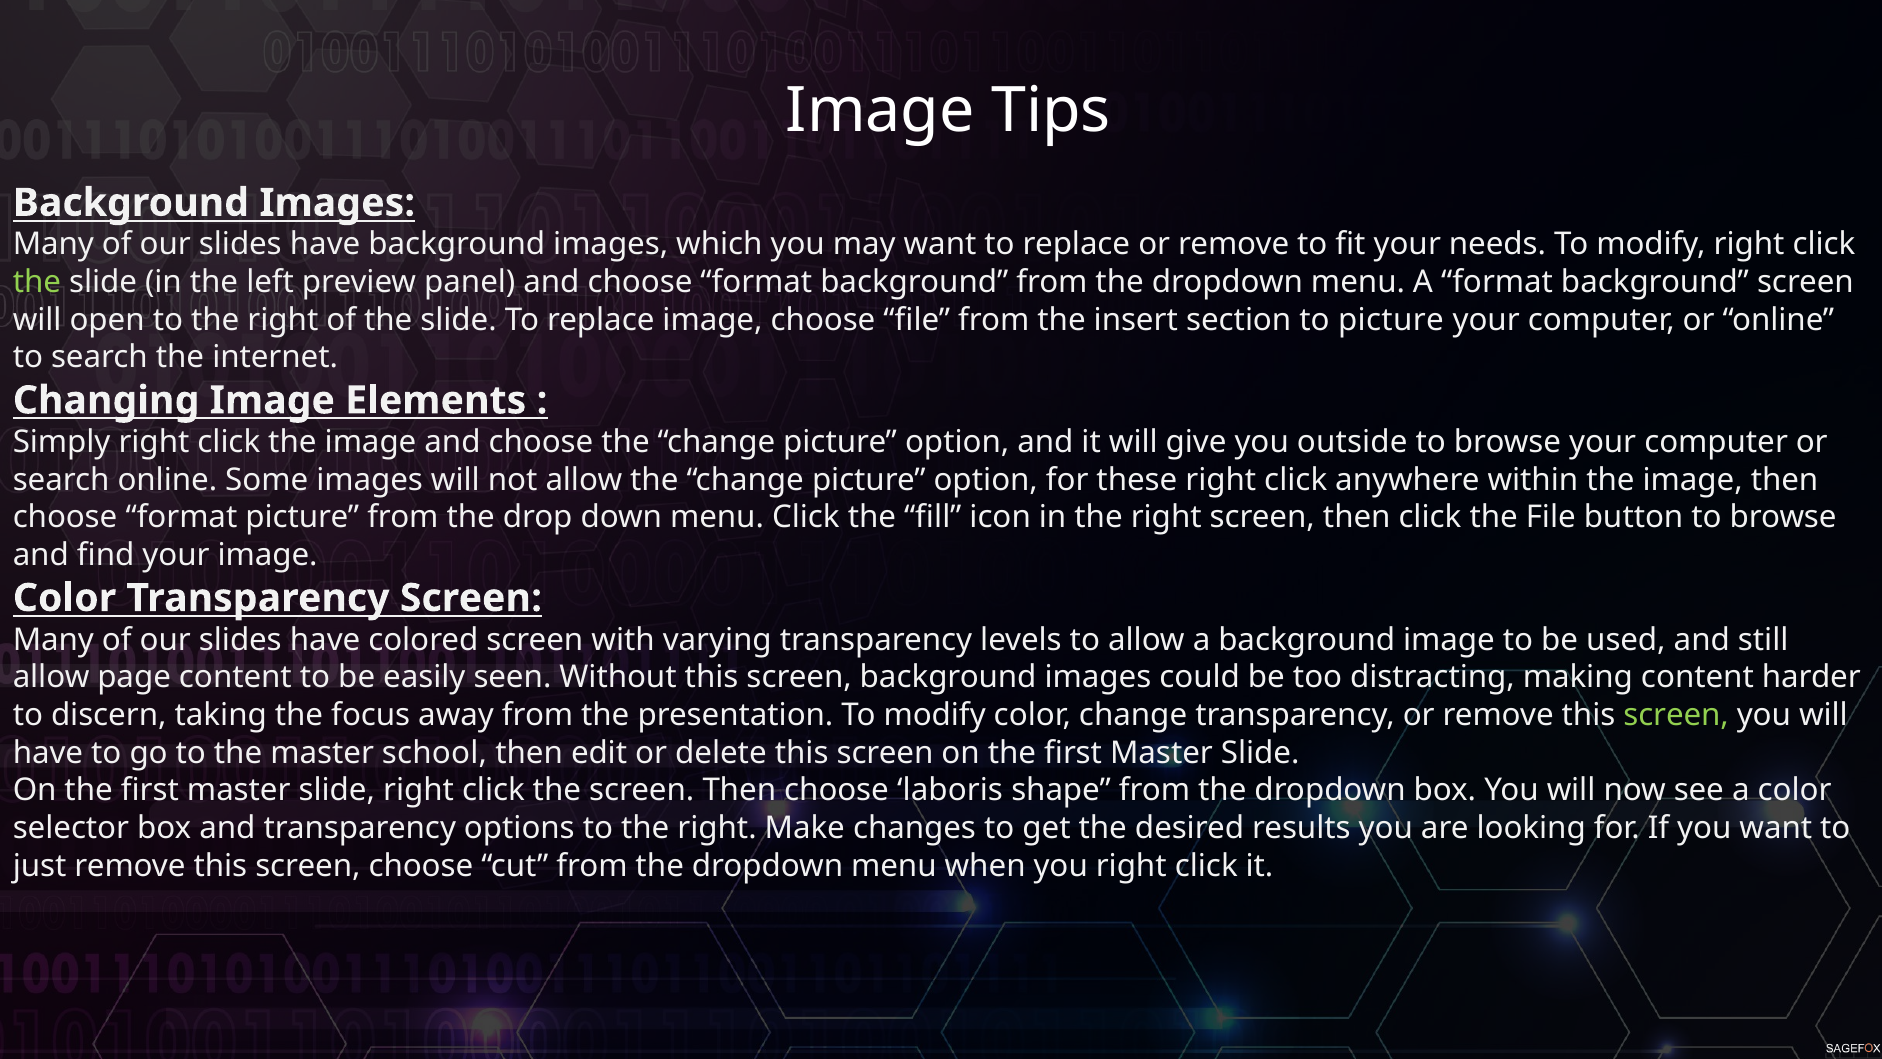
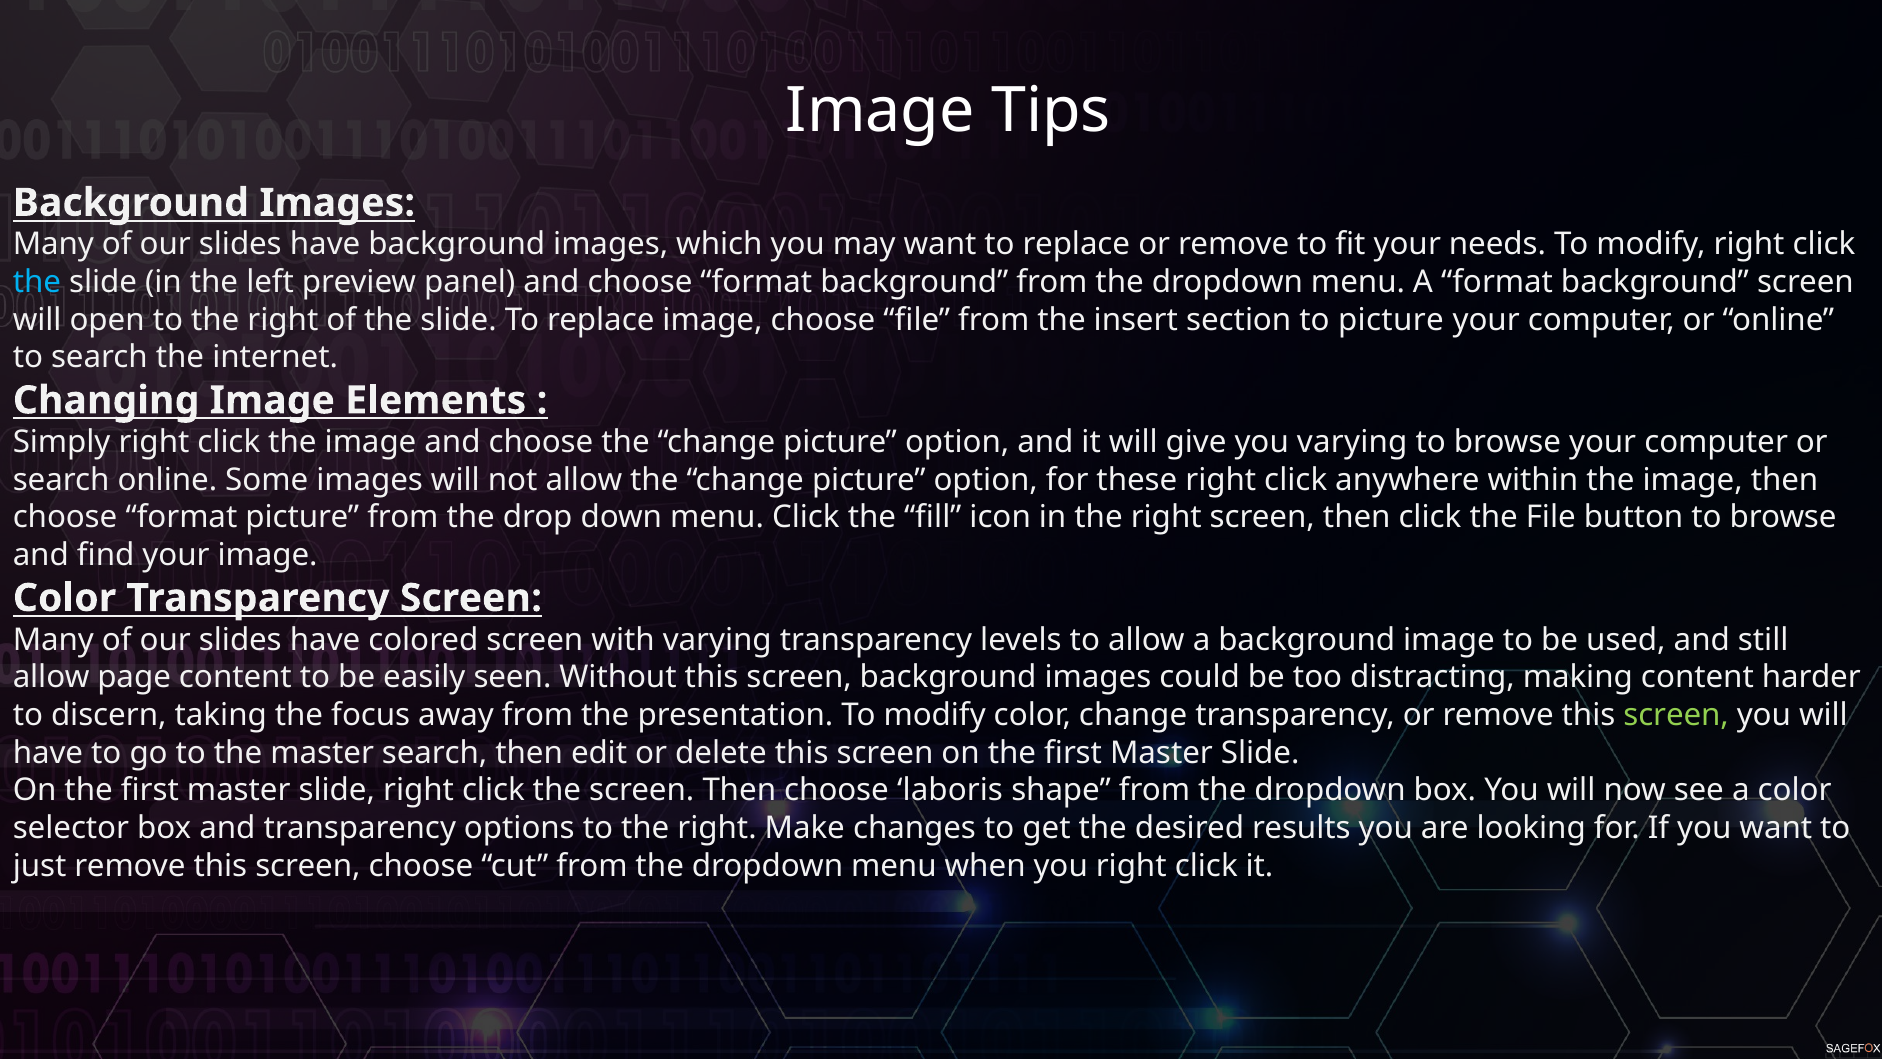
the at (37, 282) colour: light green -> light blue
you outside: outside -> varying
master school: school -> search
